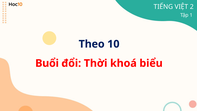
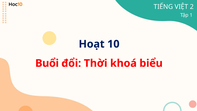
Theo: Theo -> Hoạt
